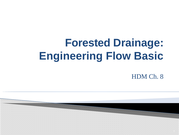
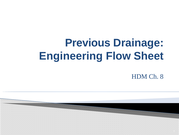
Forested: Forested -> Previous
Basic: Basic -> Sheet
